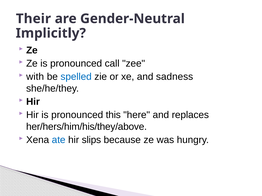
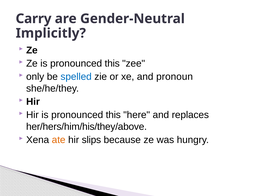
Their: Their -> Carry
Ze is pronounced call: call -> this
with: with -> only
sadness: sadness -> pronoun
ate colour: blue -> orange
